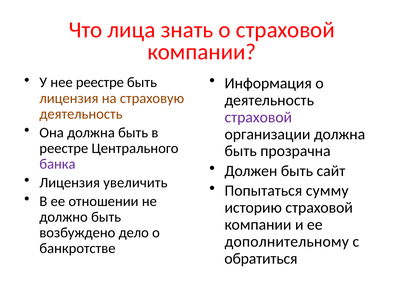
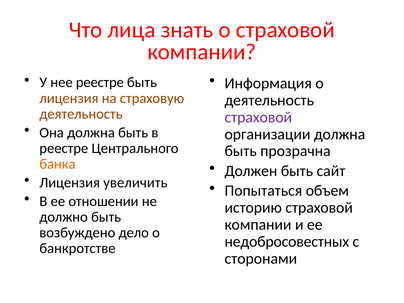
банка colour: purple -> orange
сумму: сумму -> объем
дополнительному: дополнительному -> недобросовестных
обратиться: обратиться -> сторонами
